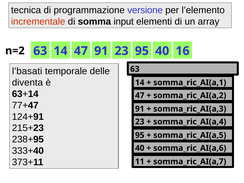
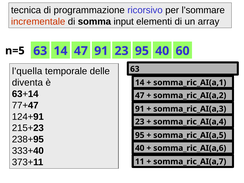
versione: versione -> ricorsivo
l’elemento: l’elemento -> l’sommare
16: 16 -> 60
n=2: n=2 -> n=5
l’basati: l’basati -> l’quella
